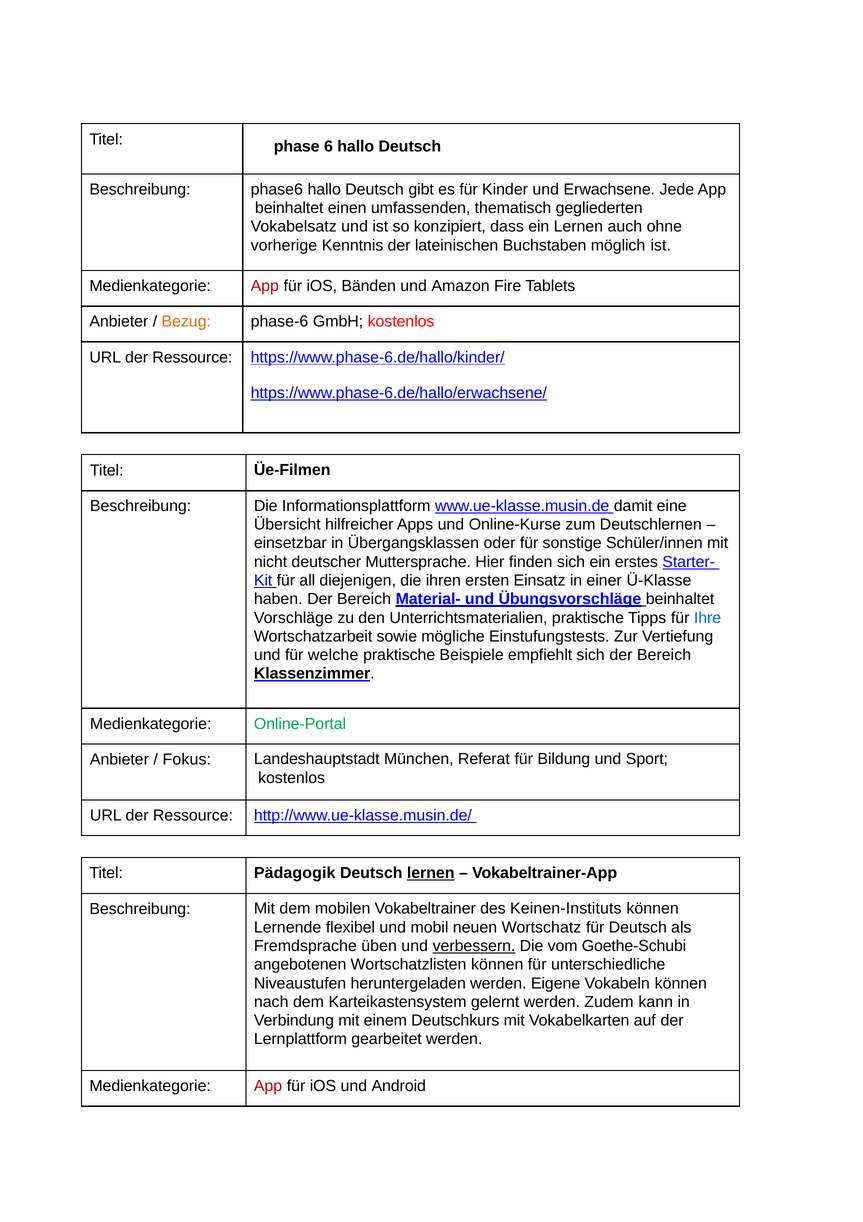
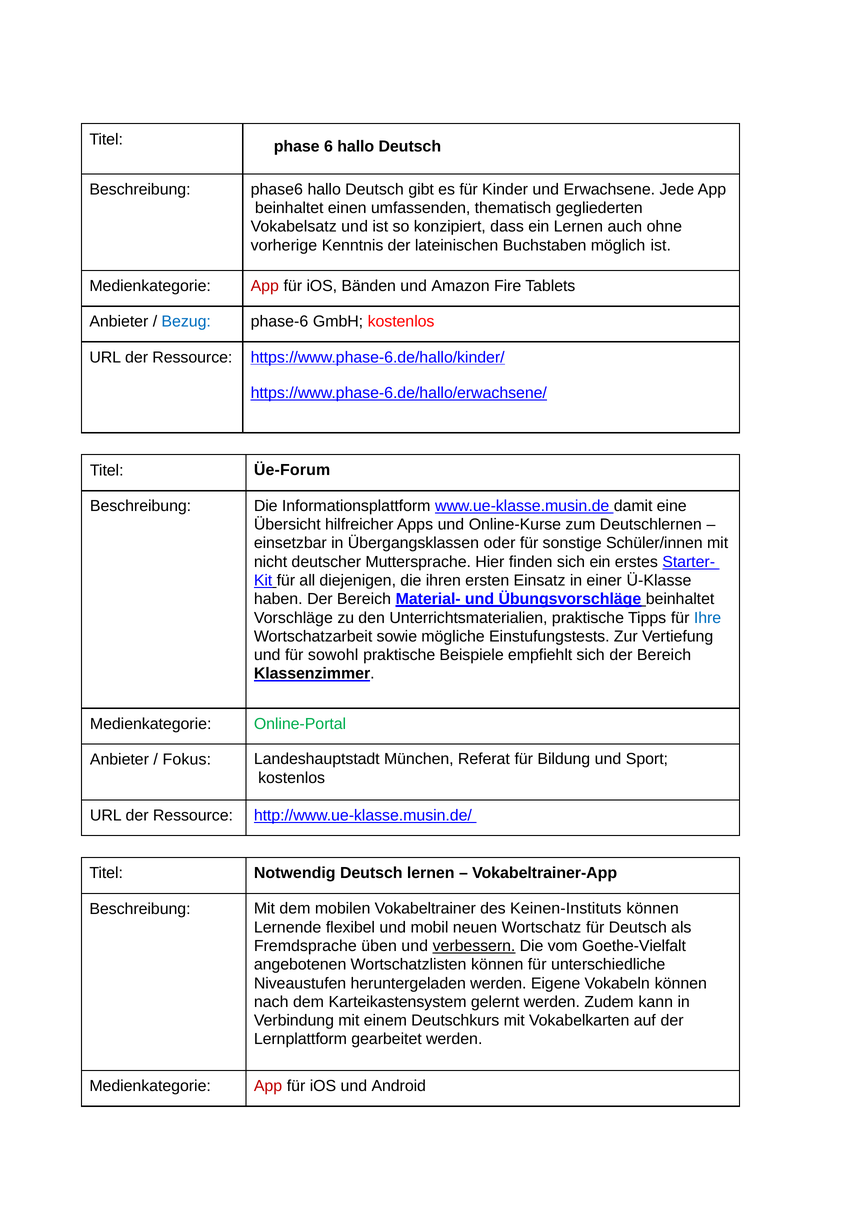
Bezug colour: orange -> blue
Üe-Filmen: Üe-Filmen -> Üe-Forum
welche: welche -> sowohl
Pädagogik: Pädagogik -> Notwendig
lernen at (431, 872) underline: present -> none
Goethe-Schubi: Goethe-Schubi -> Goethe-Vielfalt
